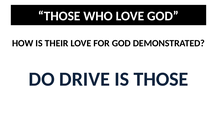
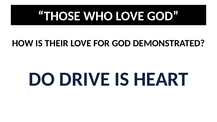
IS THOSE: THOSE -> HEART
